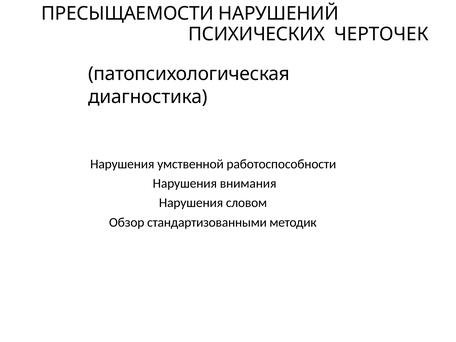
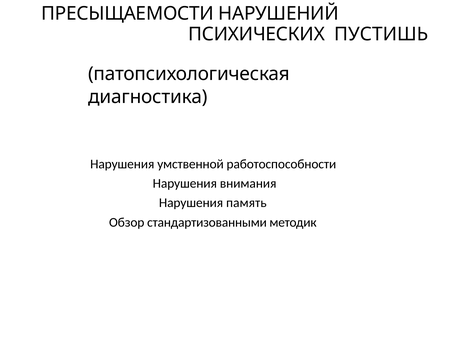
ЧЕРТОЧЕК: ЧЕРТОЧЕК -> ПУСТИШЬ
словом: словом -> память
